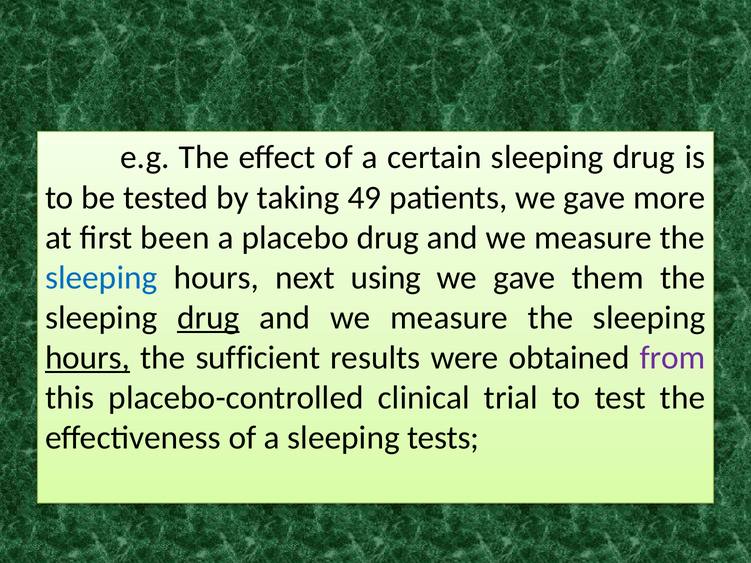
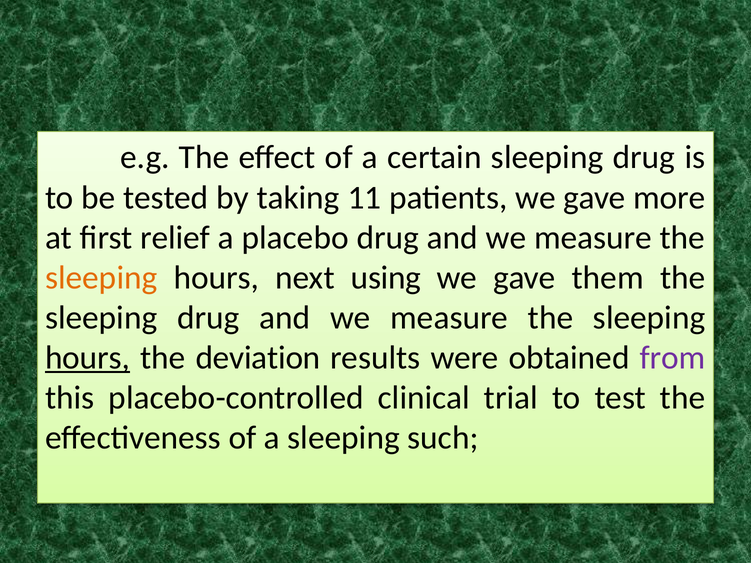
49: 49 -> 11
been: been -> relief
sleeping at (101, 278) colour: blue -> orange
drug at (208, 318) underline: present -> none
sufficient: sufficient -> deviation
tests: tests -> such
